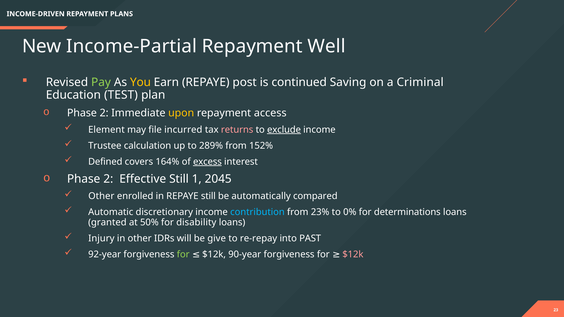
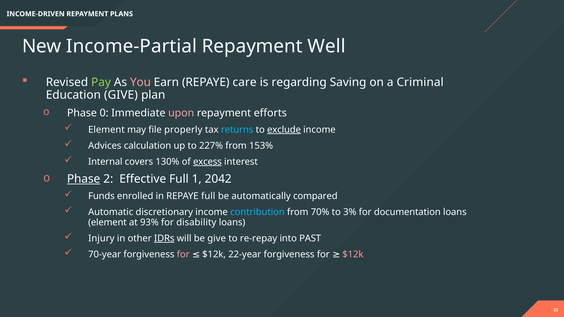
You colour: yellow -> pink
post: post -> care
continued: continued -> regarding
Education TEST: TEST -> GIVE
2 at (104, 113): 2 -> 0
upon colour: yellow -> pink
access: access -> efforts
incurred: incurred -> properly
returns colour: pink -> light blue
Trustee: Trustee -> Advices
289%: 289% -> 227%
152%: 152% -> 153%
Defined: Defined -> Internal
164%: 164% -> 130%
Phase at (84, 179) underline: none -> present
Effective Still: Still -> Full
2045: 2045 -> 2042
Other at (101, 196): Other -> Funds
REPAYE still: still -> full
23%: 23% -> 70%
0%: 0% -> 3%
determinations: determinations -> documentation
granted at (107, 223): granted -> element
50%: 50% -> 93%
IDRs underline: none -> present
92-year: 92-year -> 70-year
for at (183, 255) colour: light green -> pink
90-year: 90-year -> 22-year
